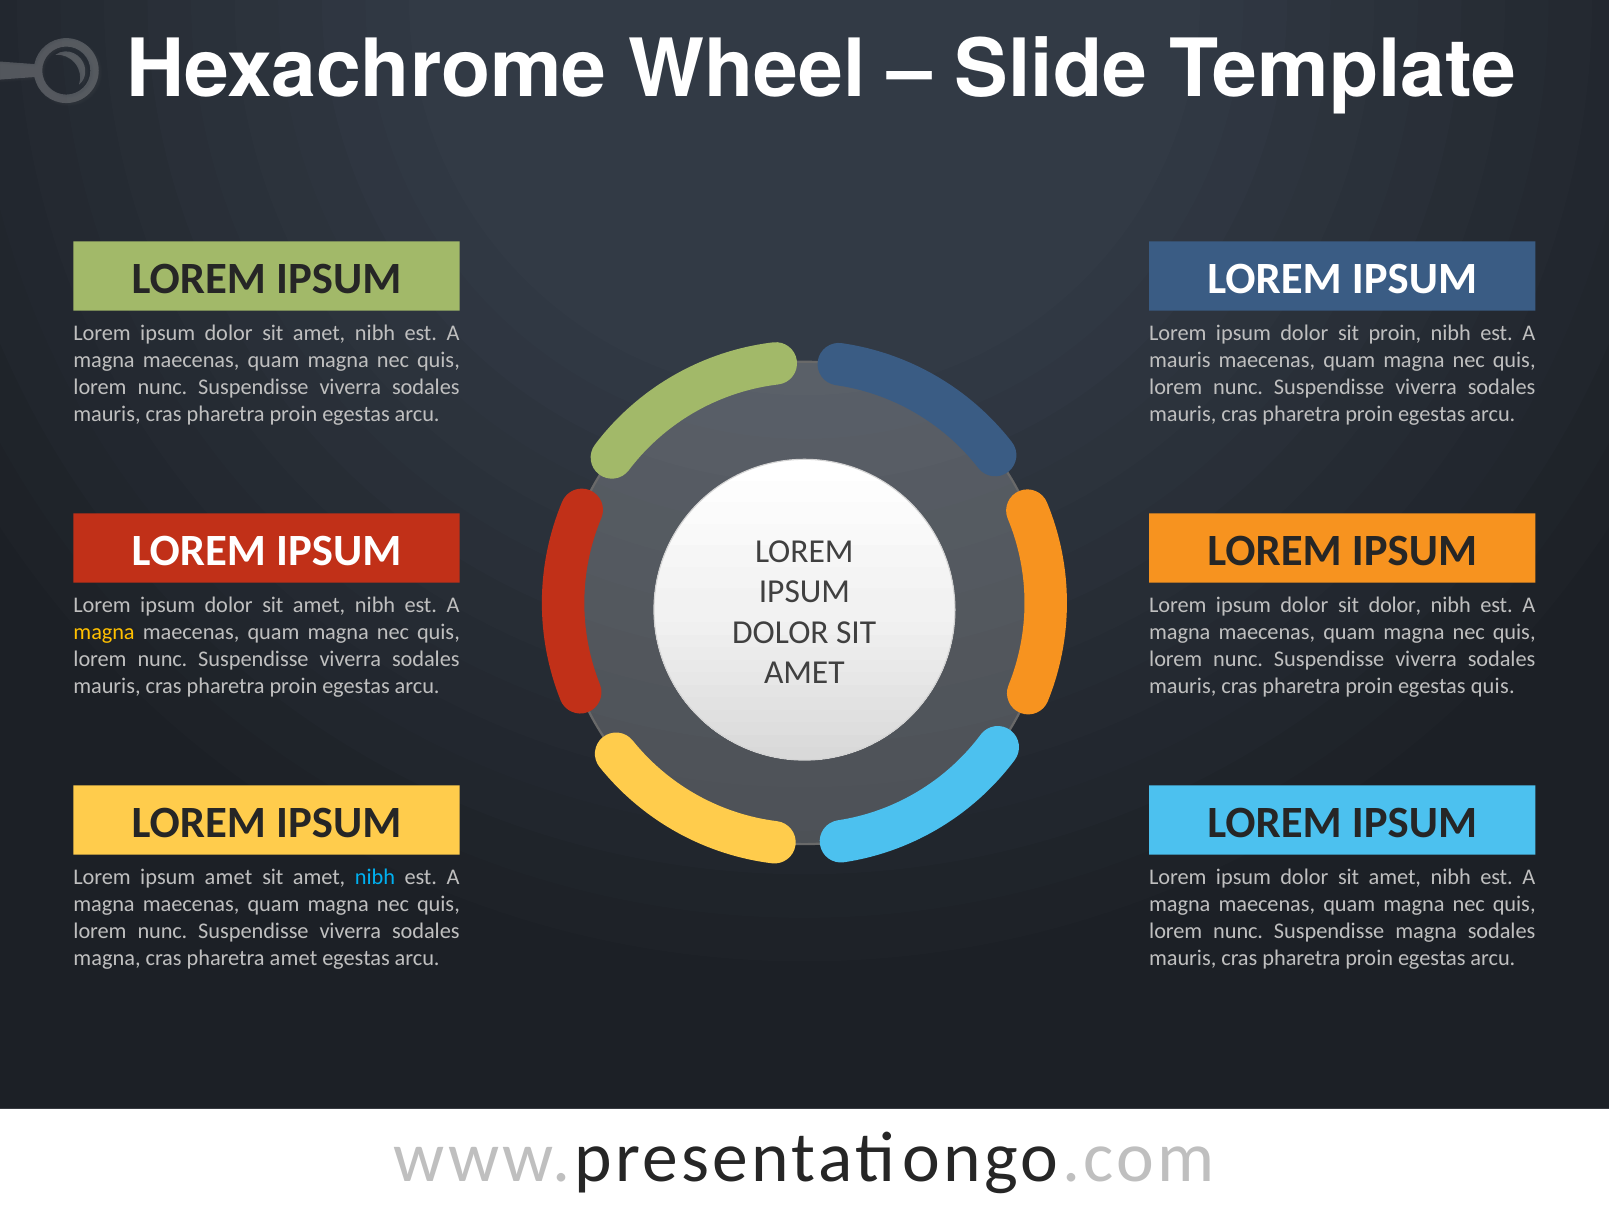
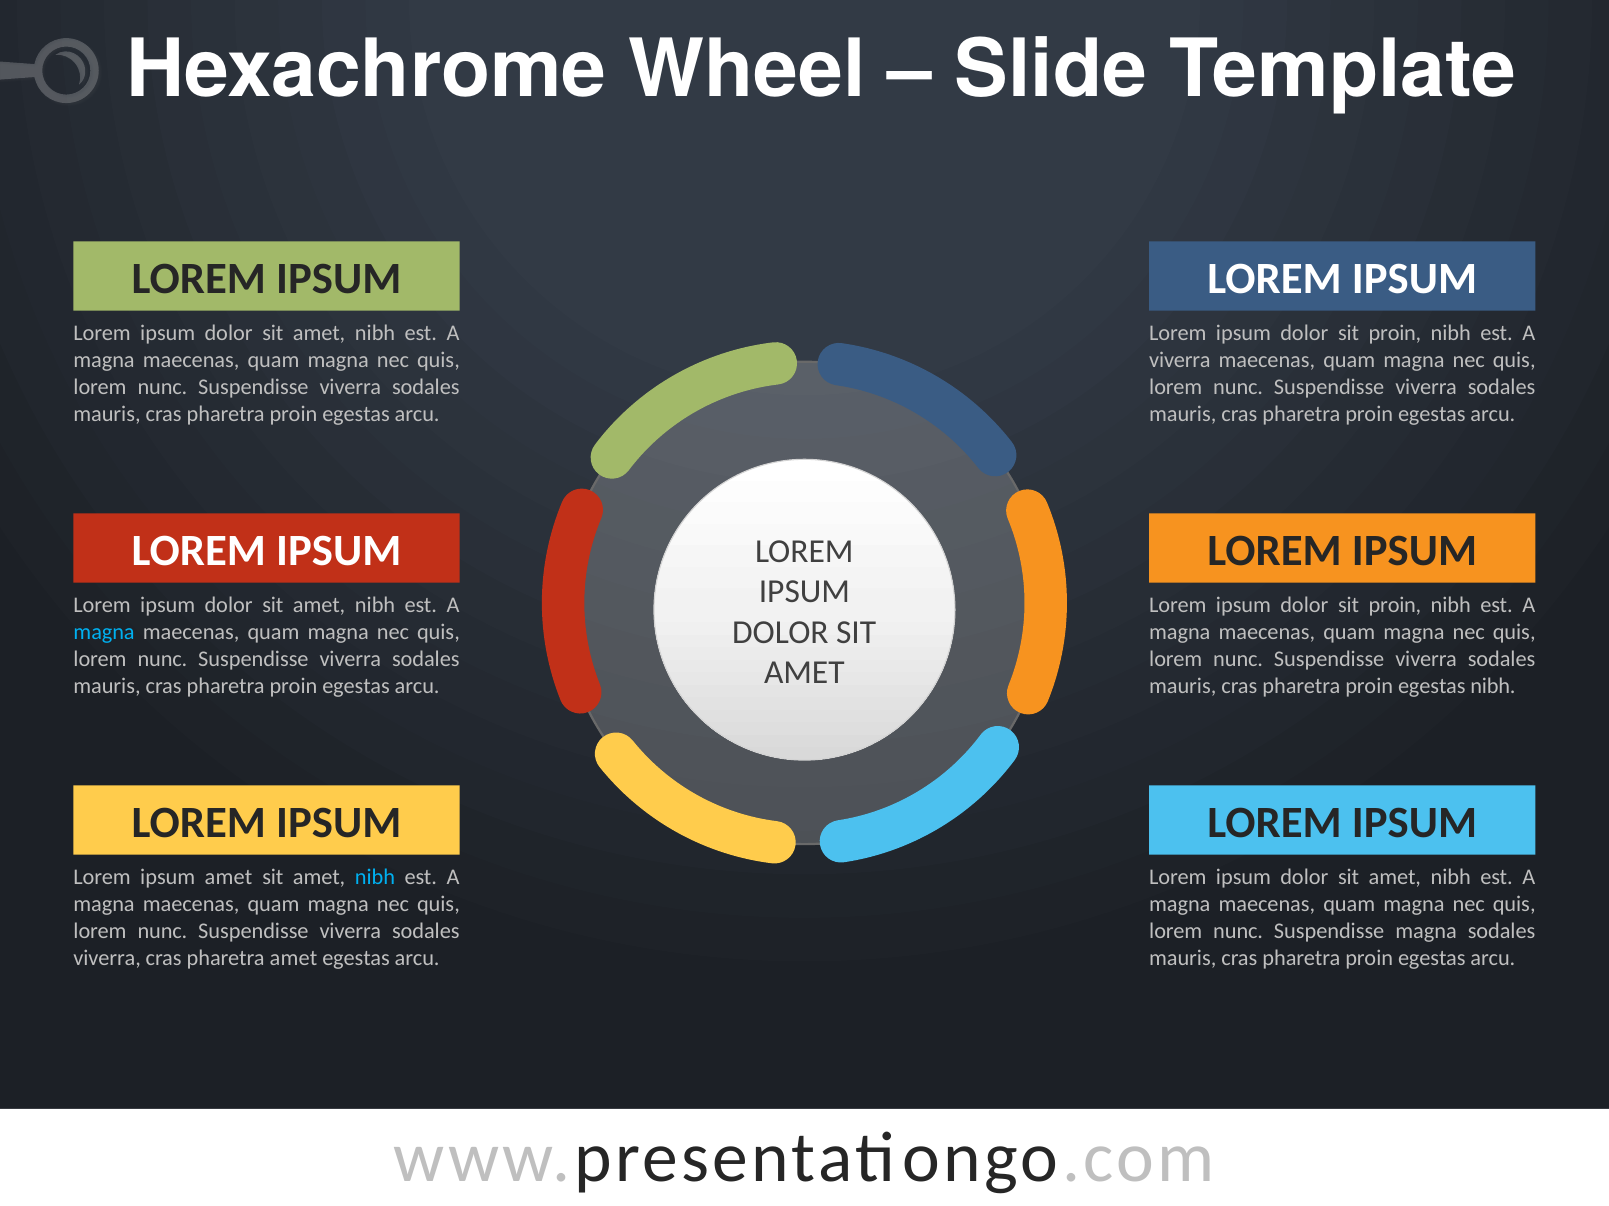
mauris at (1180, 360): mauris -> viverra
dolor at (1395, 606): dolor -> proin
magna at (104, 632) colour: yellow -> light blue
egestas quis: quis -> nibh
magna at (107, 958): magna -> viverra
